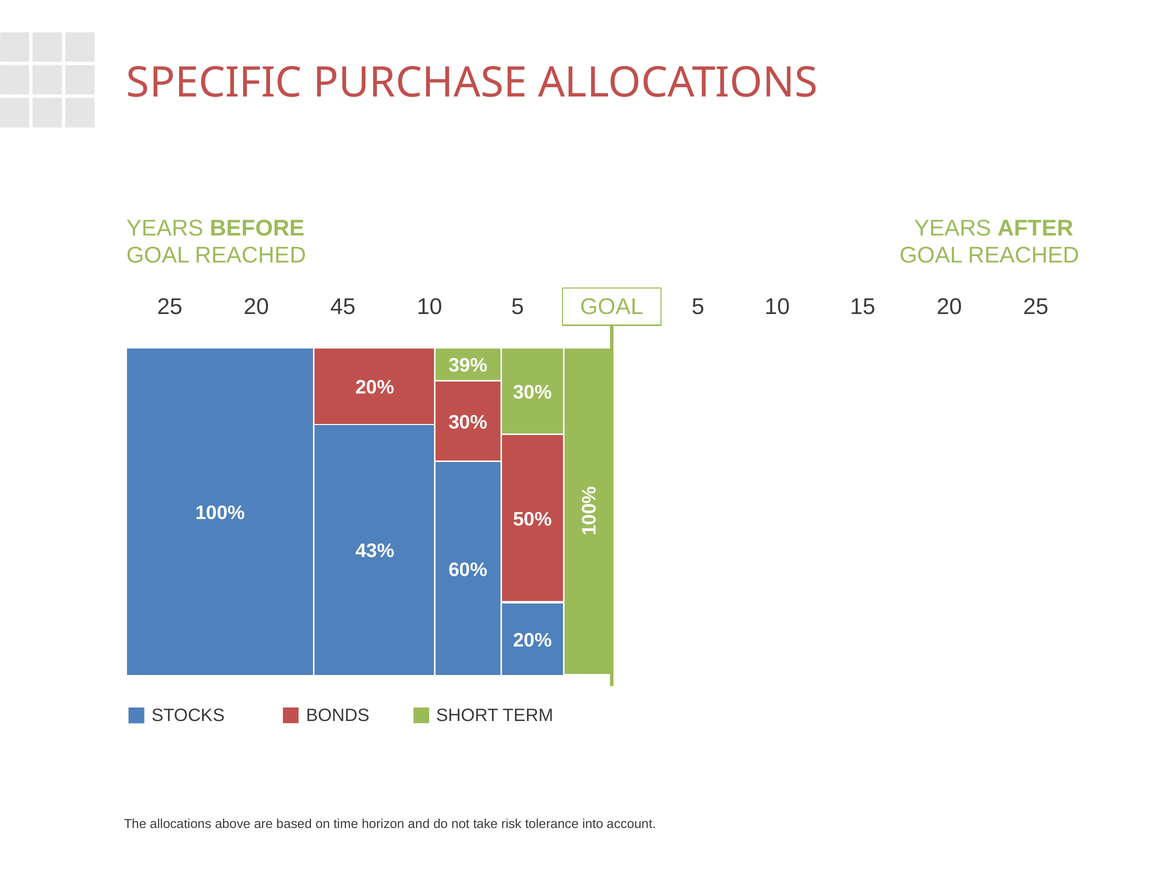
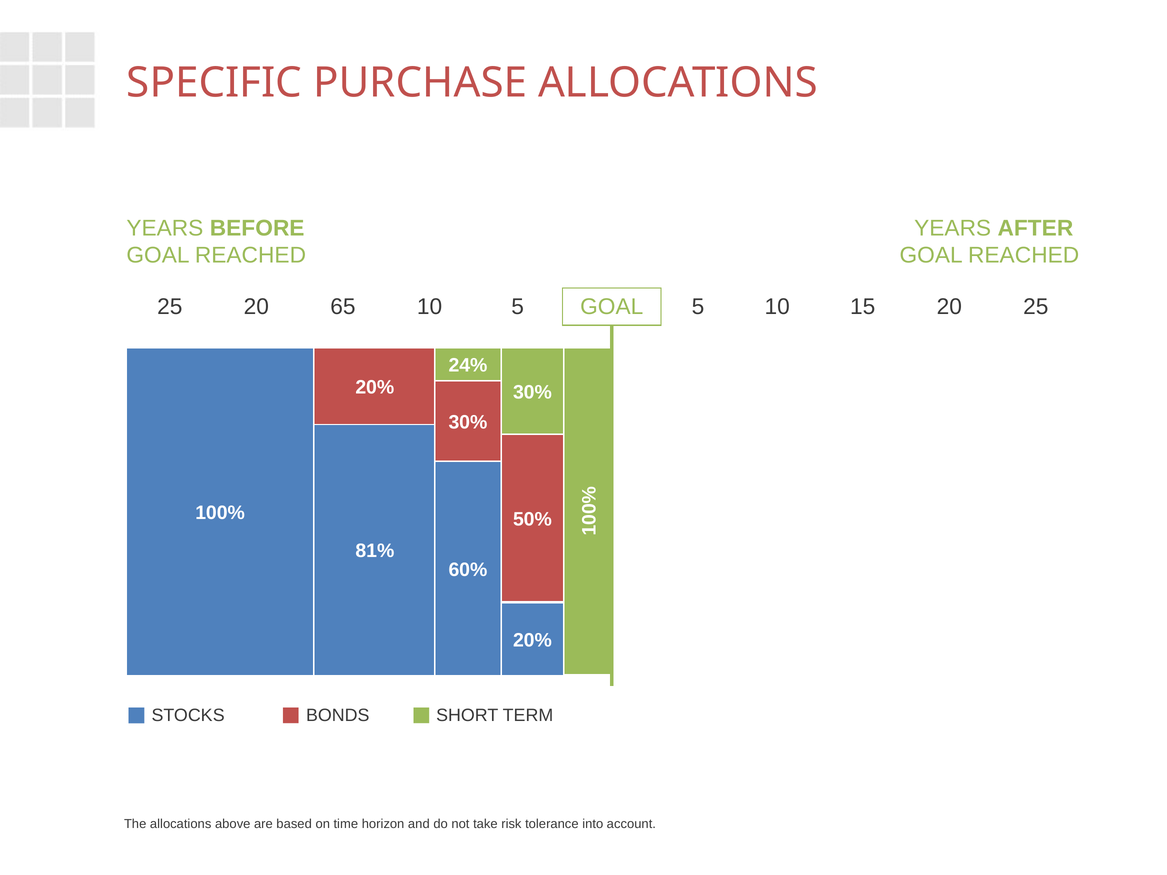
45: 45 -> 65
39%: 39% -> 24%
43%: 43% -> 81%
